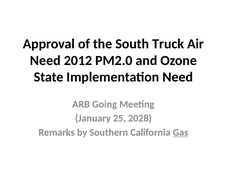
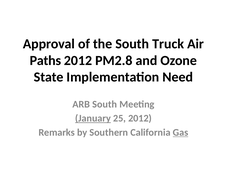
Need at (45, 61): Need -> Paths
PM2.0: PM2.0 -> PM2.8
ARB Going: Going -> South
January underline: none -> present
25 2028: 2028 -> 2012
